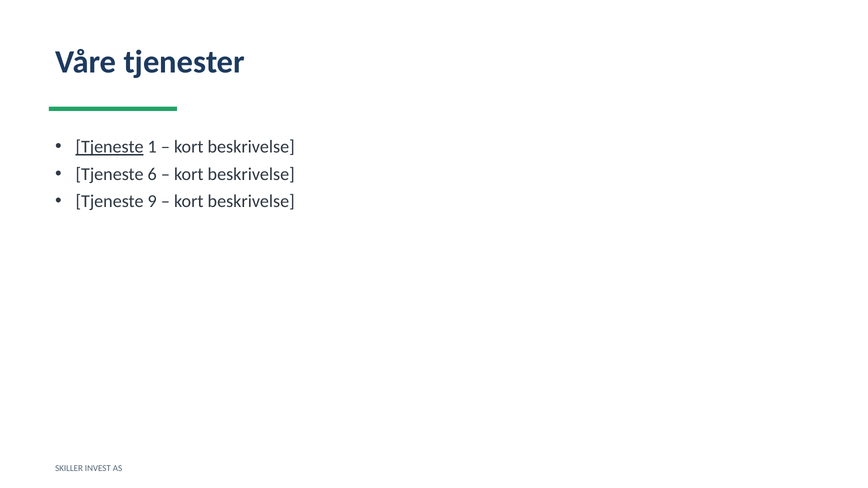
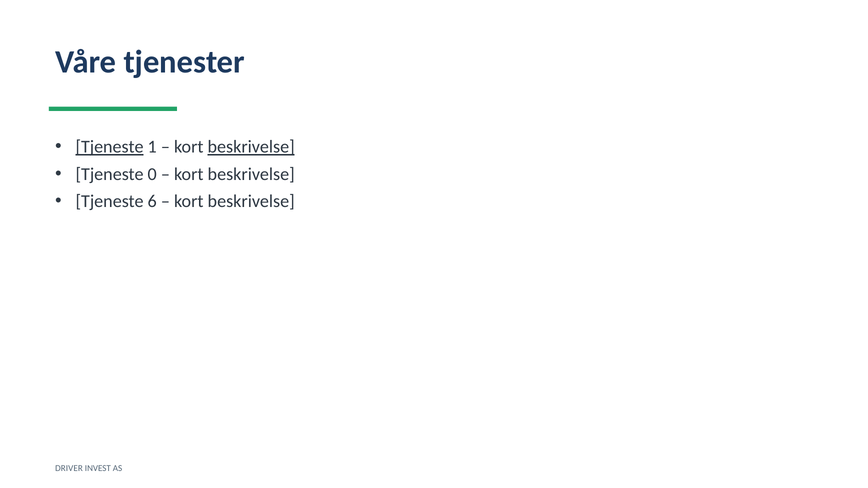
beskrivelse at (251, 147) underline: none -> present
6: 6 -> 0
9: 9 -> 6
SKILLER: SKILLER -> DRIVER
